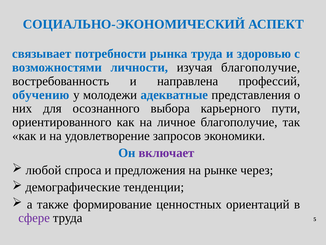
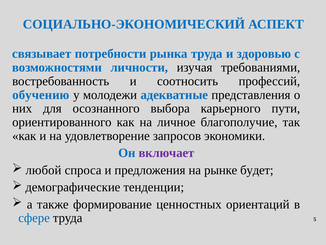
изучая благополучие: благополучие -> требованиями
направлена: направлена -> соотносить
через: через -> будет
сфере colour: purple -> blue
